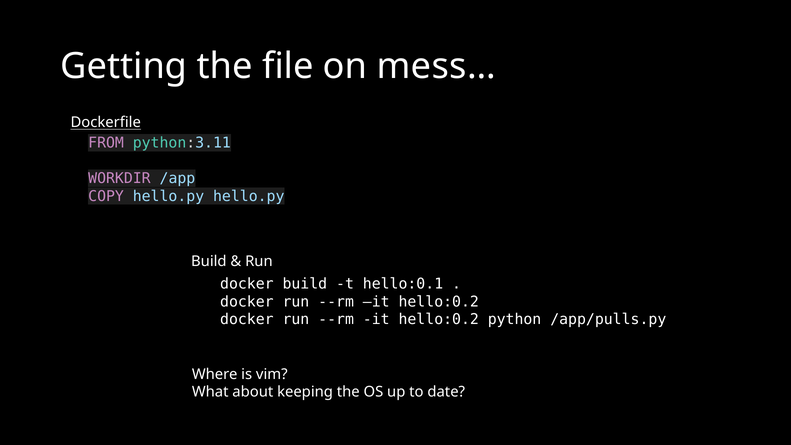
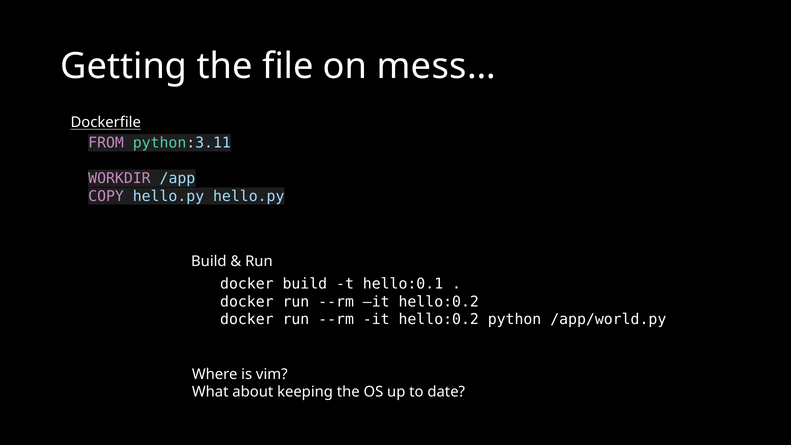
/app/pulls.py: /app/pulls.py -> /app/world.py
